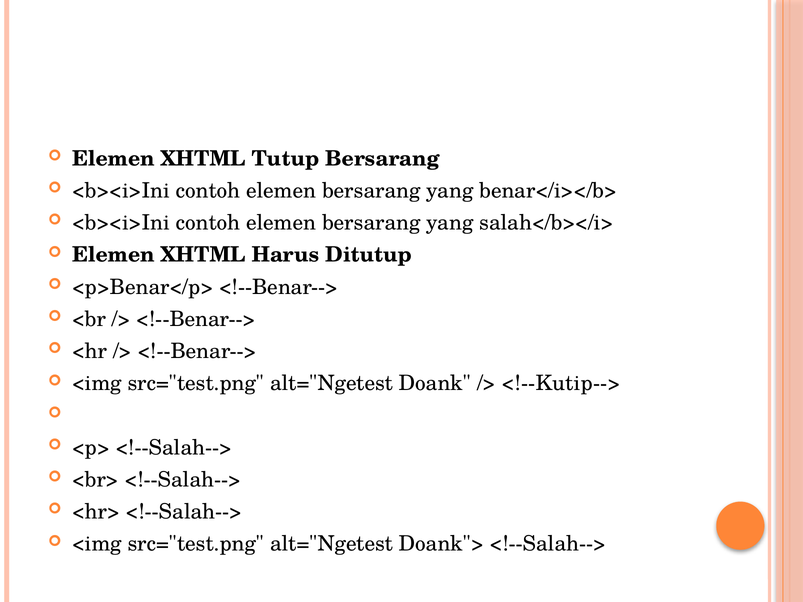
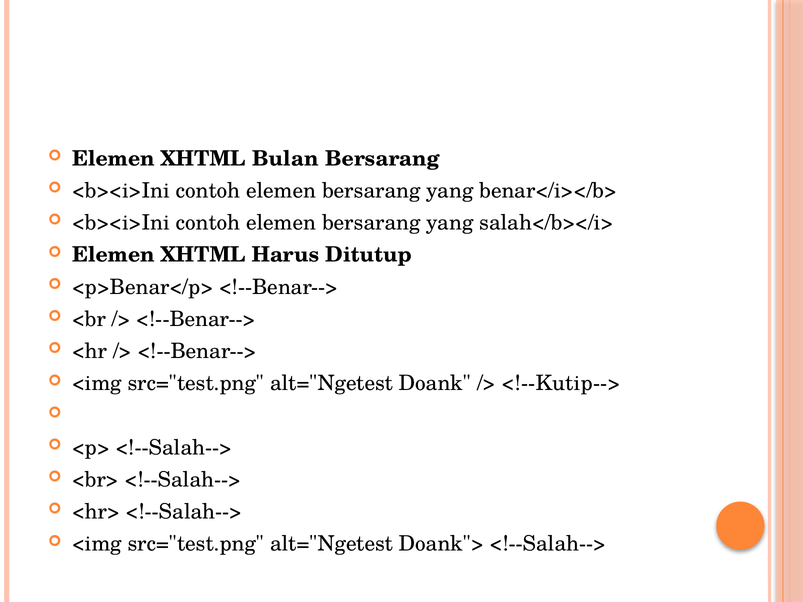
Tutup: Tutup -> Bulan
